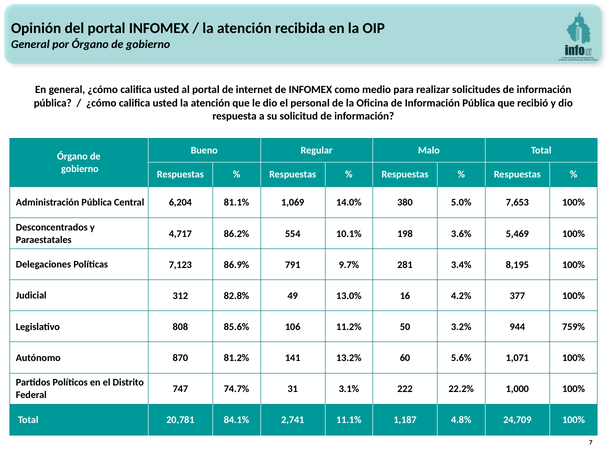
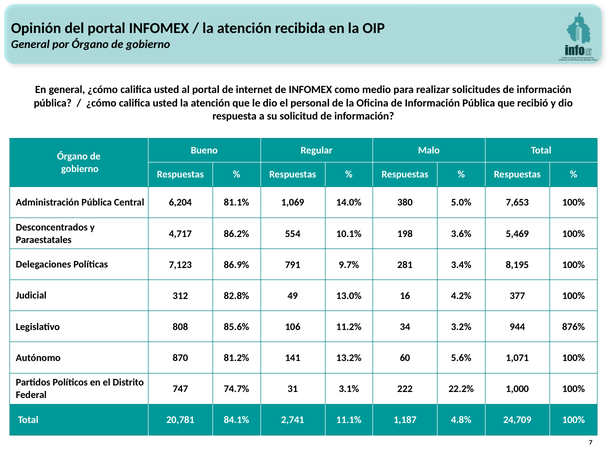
50: 50 -> 34
759%: 759% -> 876%
